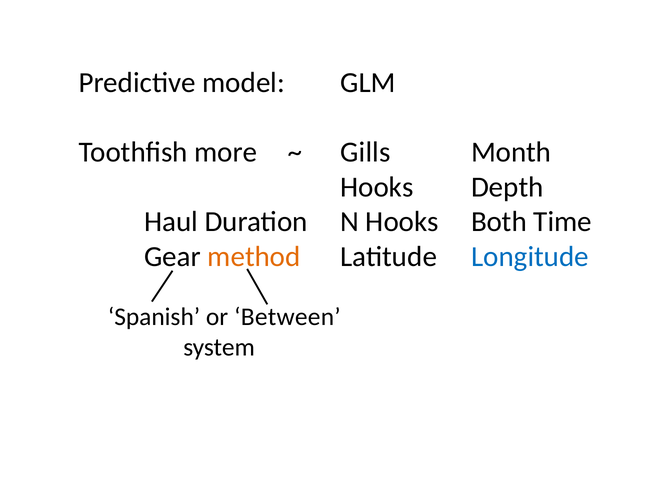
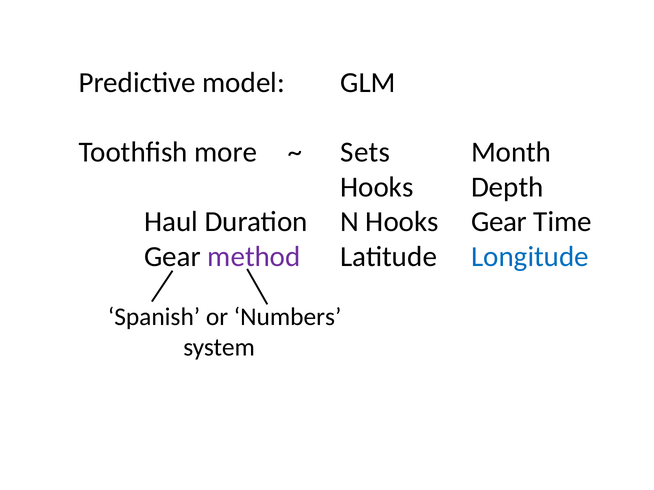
Gills: Gills -> Sets
Hooks Both: Both -> Gear
method colour: orange -> purple
Between: Between -> Numbers
